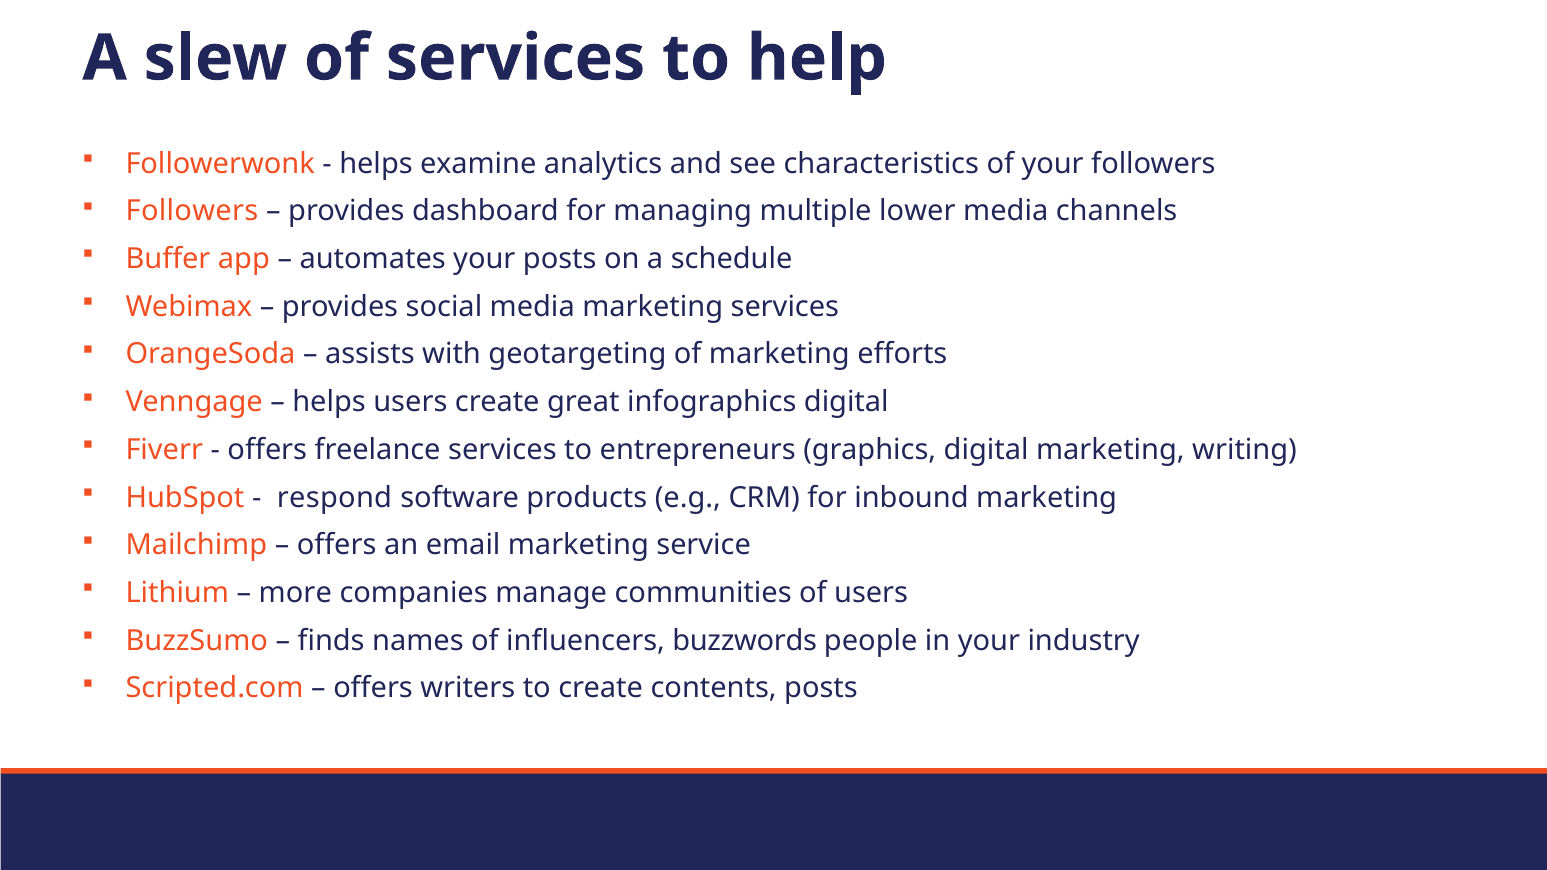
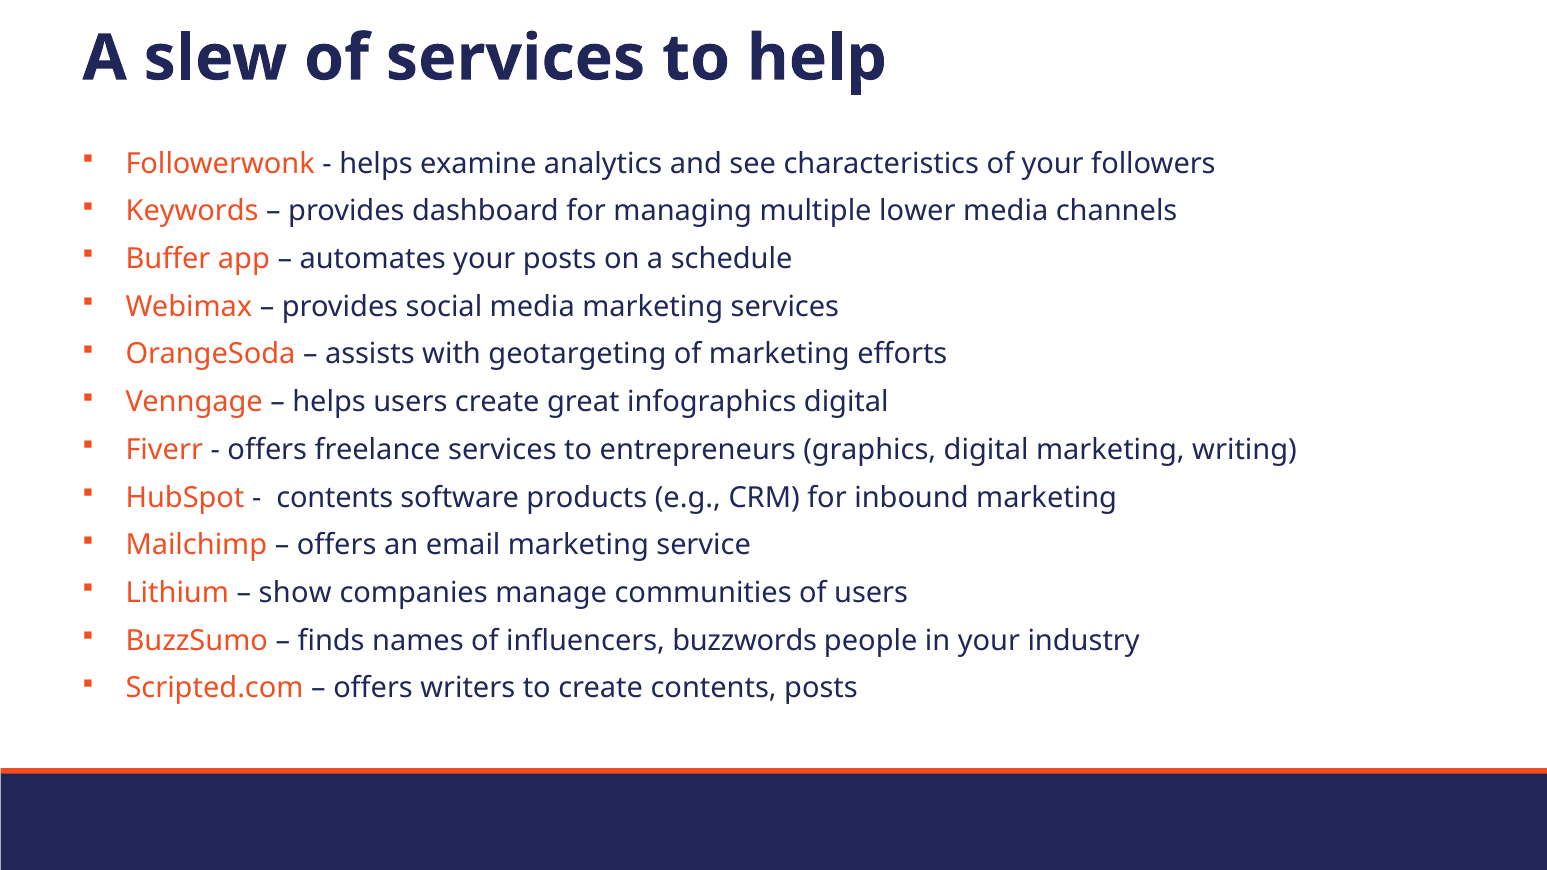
Followers at (192, 211): Followers -> Keywords
respond at (335, 498): respond -> contents
more: more -> show
